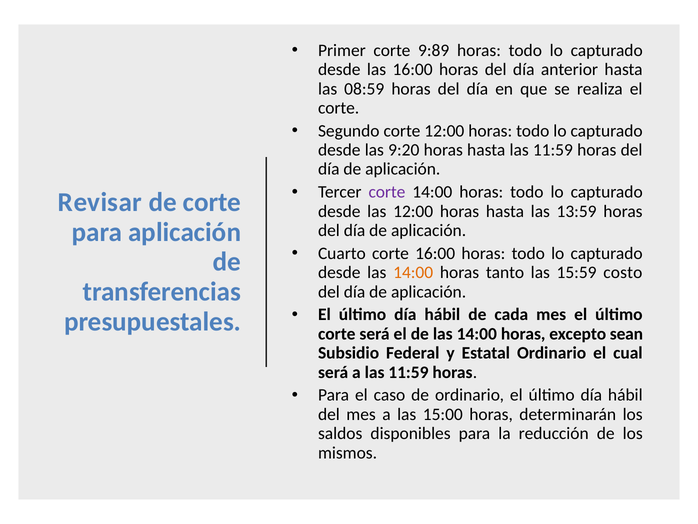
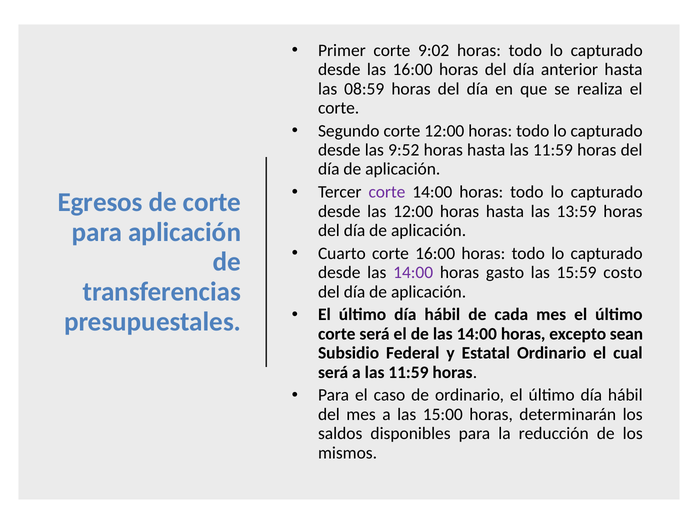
9:89: 9:89 -> 9:02
9:20: 9:20 -> 9:52
Revisar: Revisar -> Egresos
14:00 at (413, 272) colour: orange -> purple
tanto: tanto -> gasto
